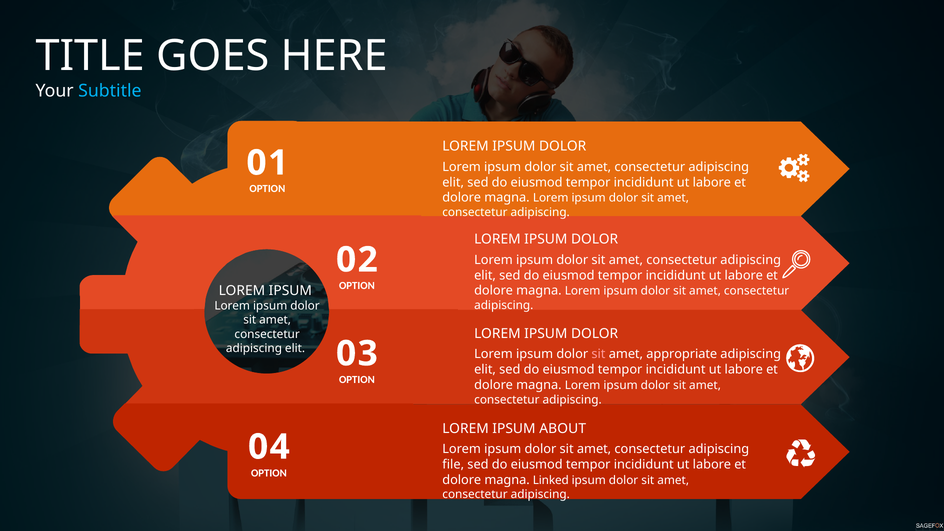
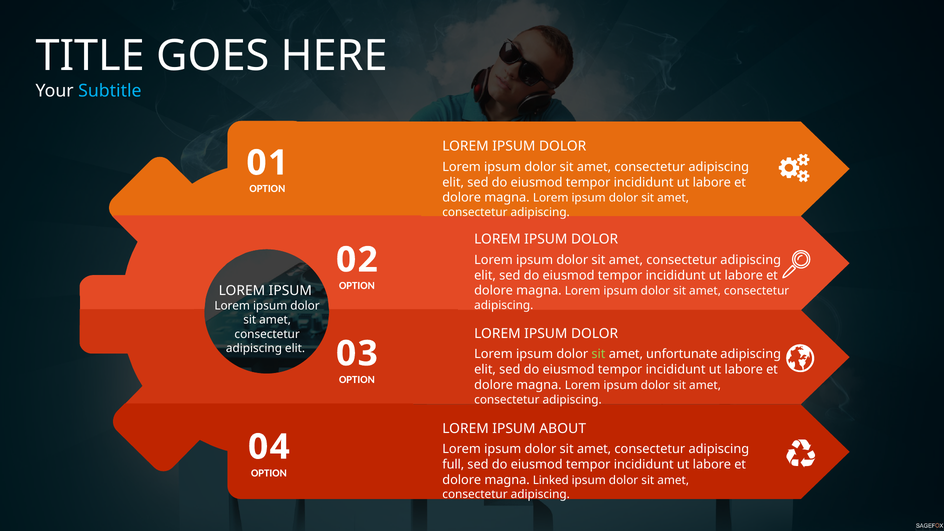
sit at (598, 354) colour: pink -> light green
appropriate: appropriate -> unfortunate
file: file -> full
